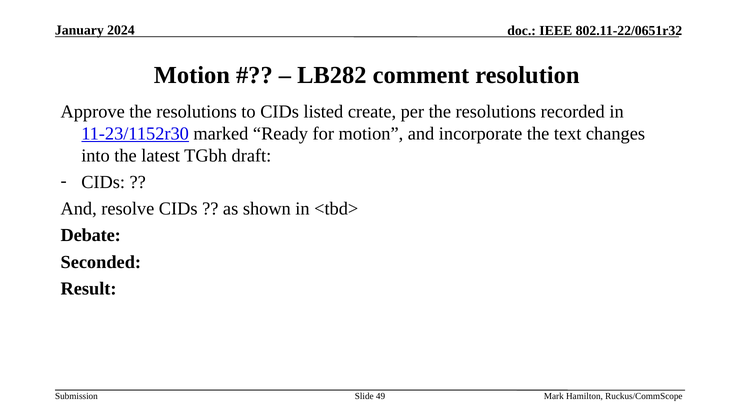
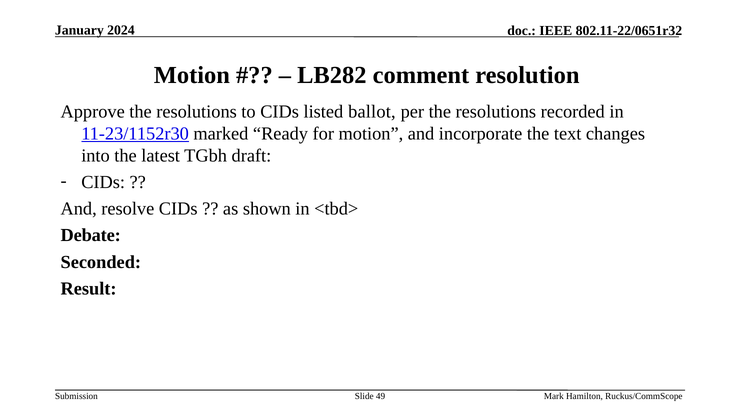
create: create -> ballot
